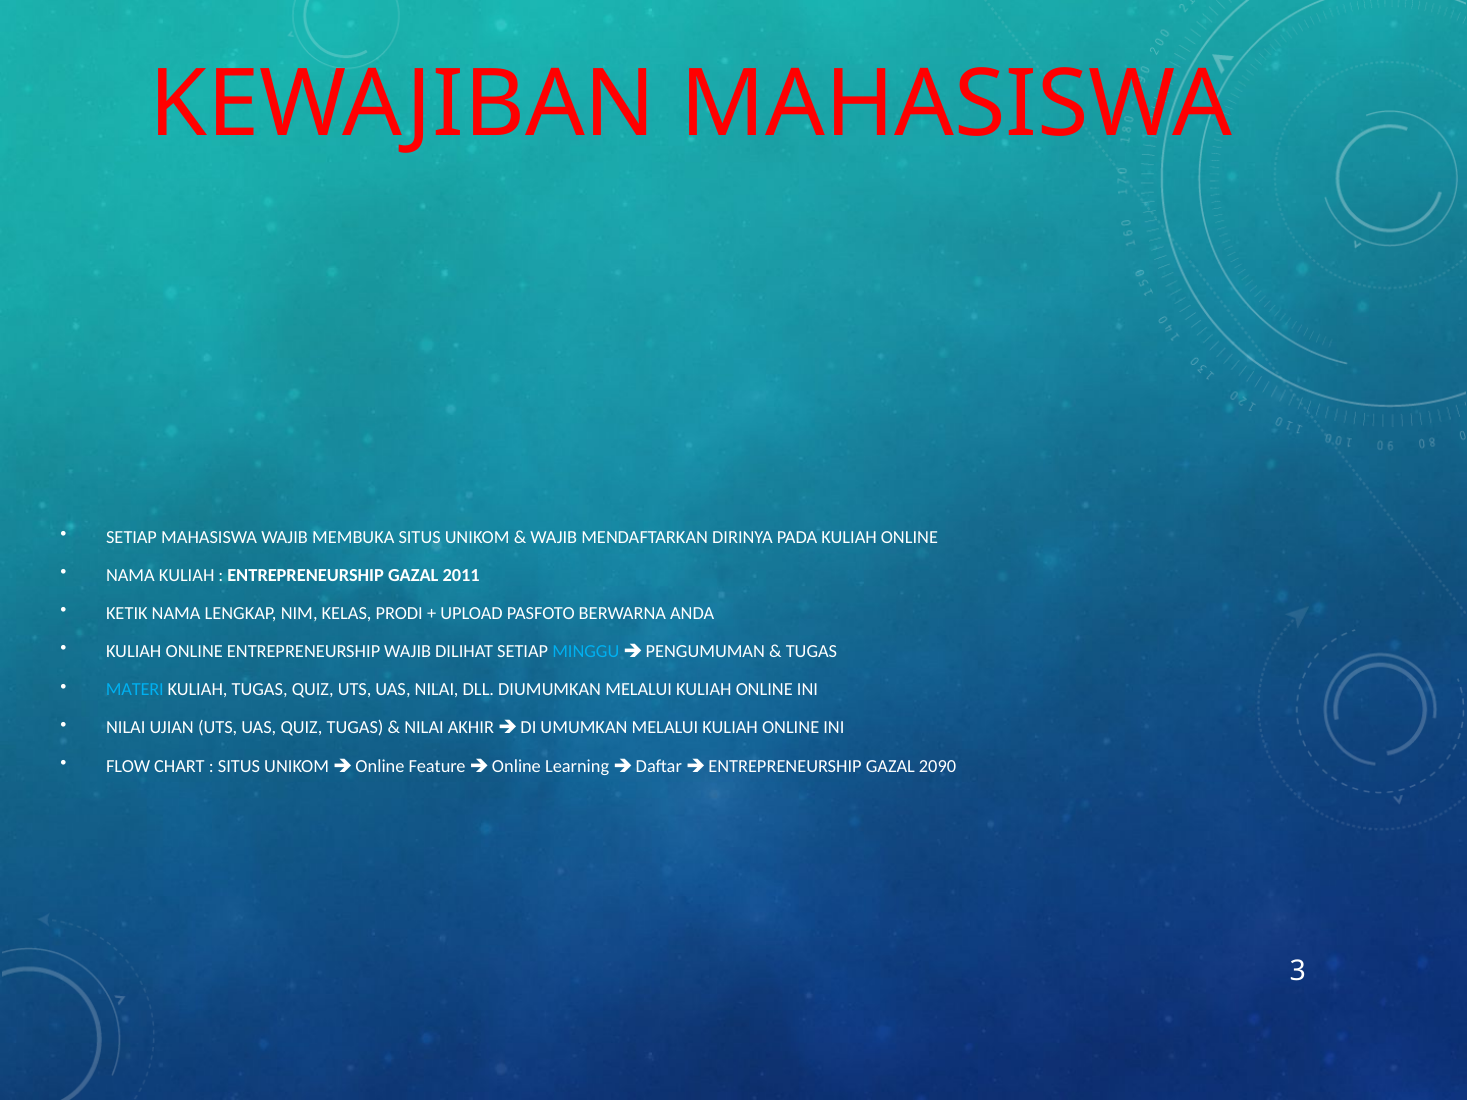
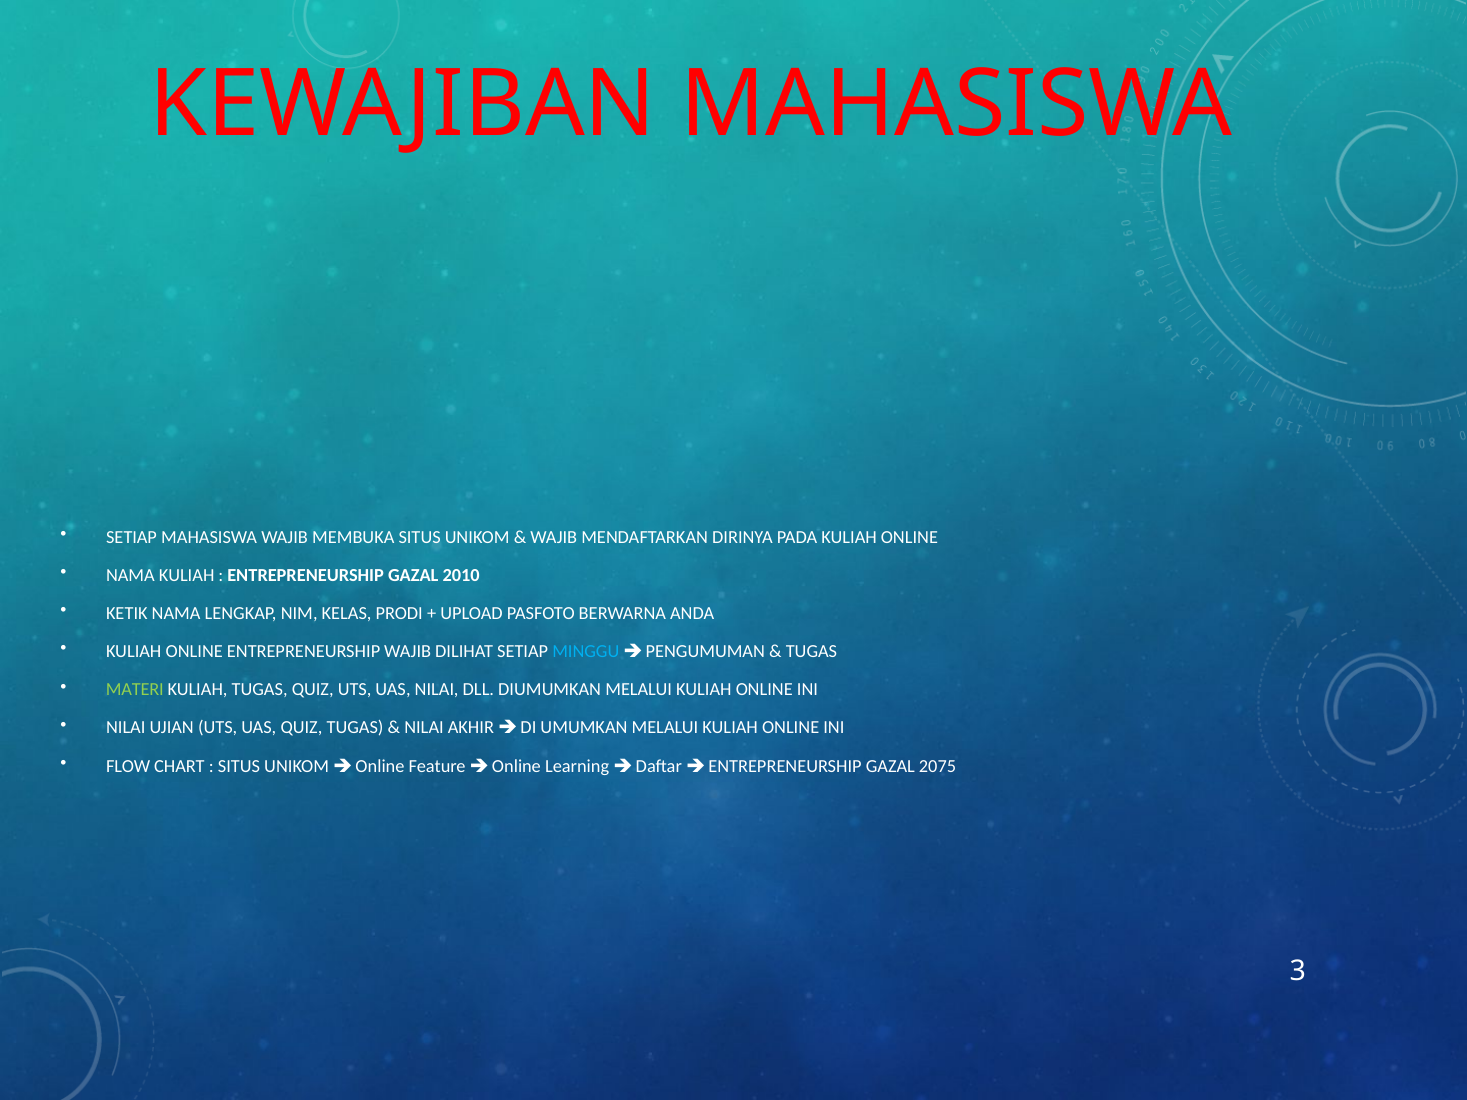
2011: 2011 -> 2010
MATERI colour: light blue -> light green
2090: 2090 -> 2075
